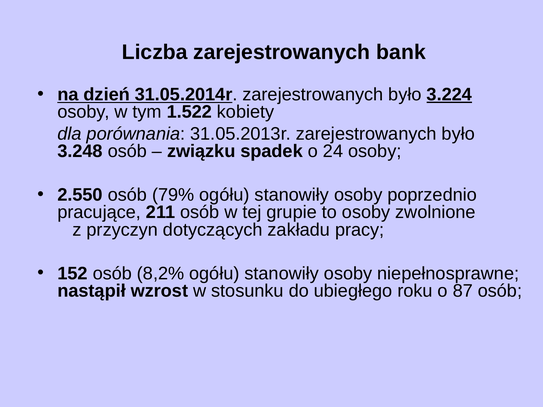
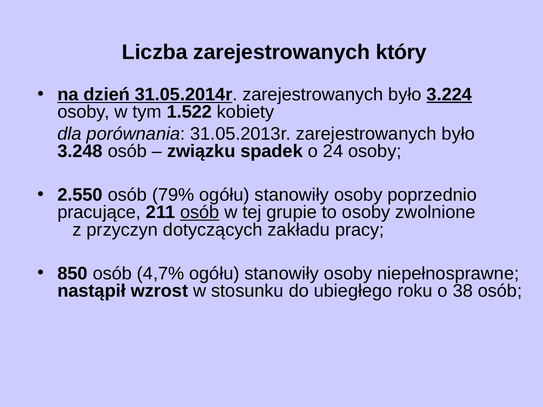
bank: bank -> który
osób at (200, 212) underline: none -> present
152: 152 -> 850
8,2%: 8,2% -> 4,7%
87: 87 -> 38
